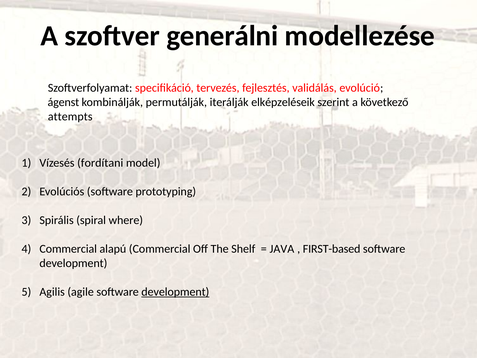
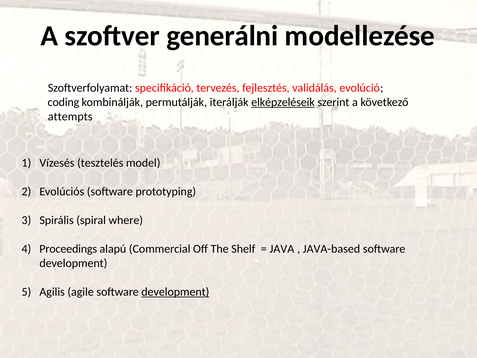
ágenst: ágenst -> coding
elképzeléseik underline: none -> present
fordítani: fordítani -> tesztelés
Commercial at (68, 249): Commercial -> Proceedings
FIRST-based: FIRST-based -> JAVA-based
